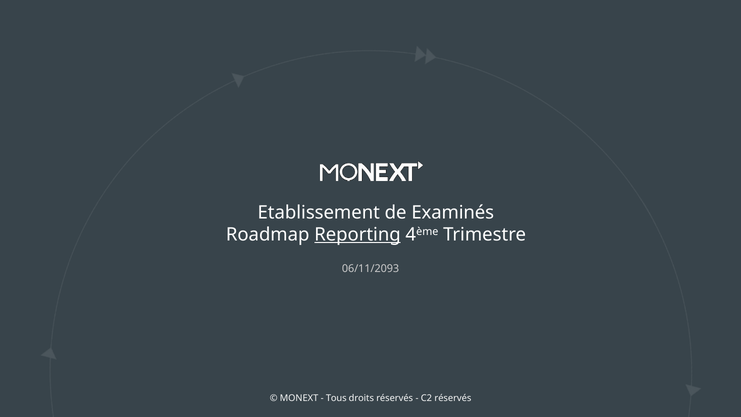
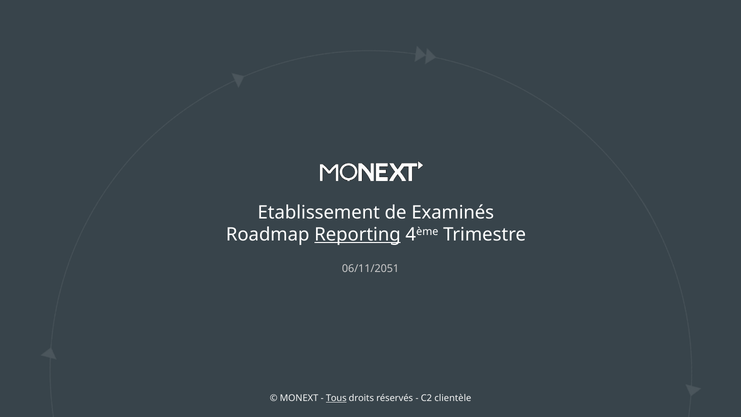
06/11/2093: 06/11/2093 -> 06/11/2051
Tous underline: none -> present
C2 réservés: réservés -> clientèle
